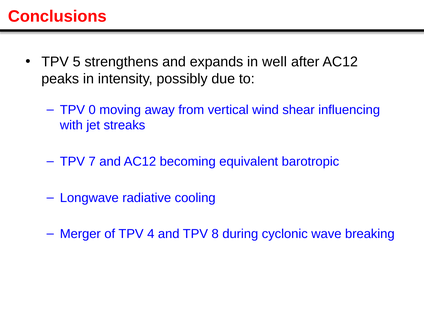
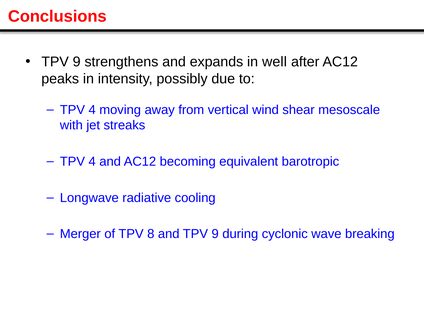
5 at (77, 62): 5 -> 9
0 at (92, 110): 0 -> 4
influencing: influencing -> mesoscale
7 at (92, 162): 7 -> 4
4: 4 -> 8
and TPV 8: 8 -> 9
